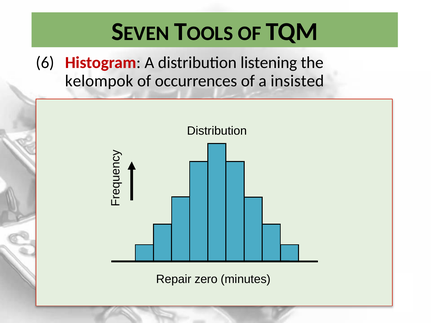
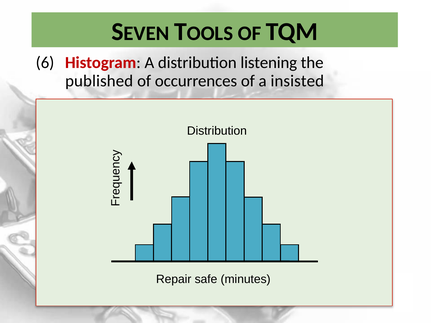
kelompok: kelompok -> published
zero: zero -> safe
